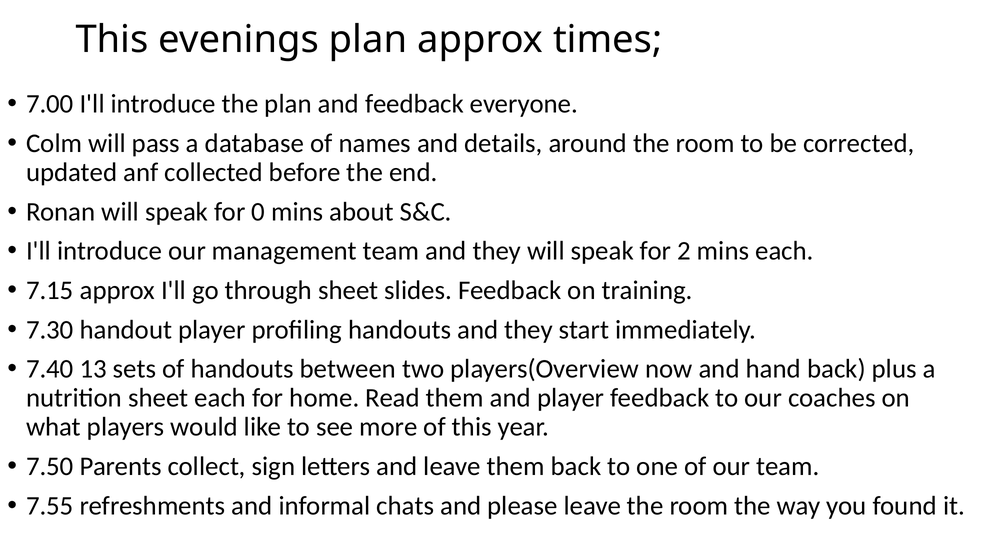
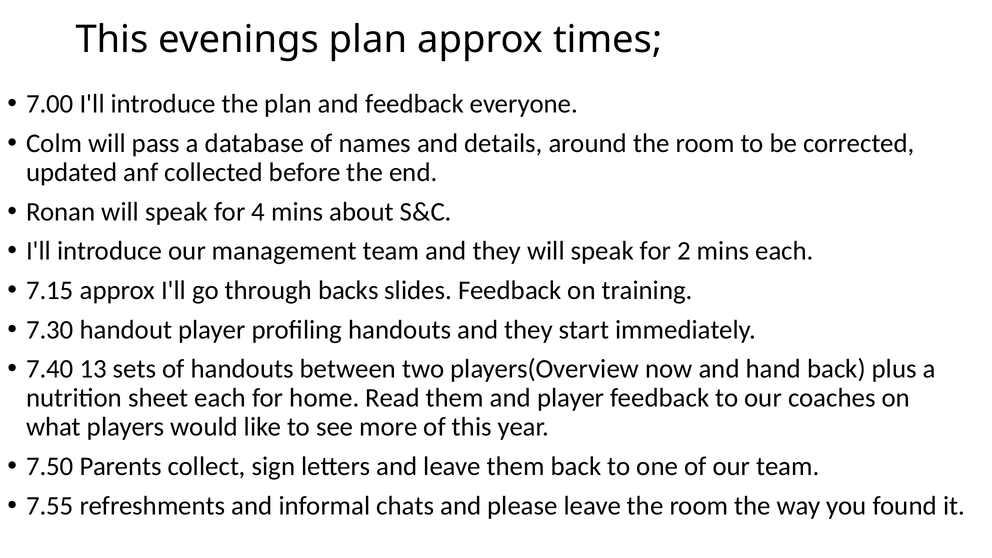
0: 0 -> 4
through sheet: sheet -> backs
